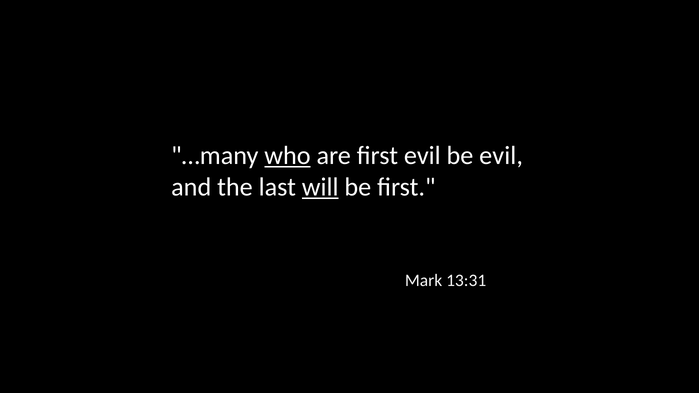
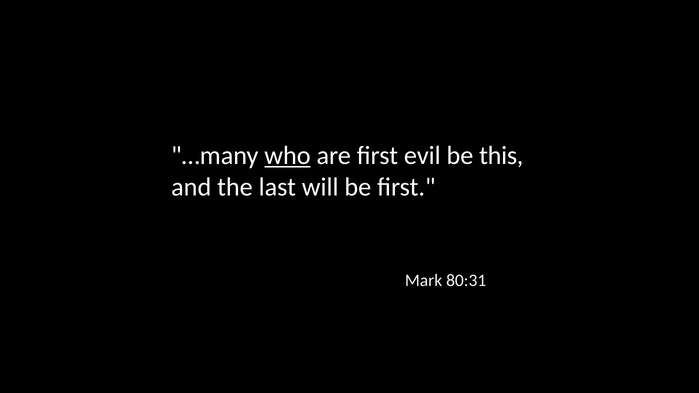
be evil: evil -> this
will underline: present -> none
13:31: 13:31 -> 80:31
